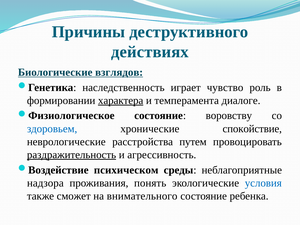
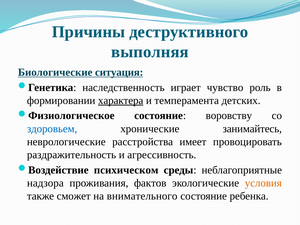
действиях: действиях -> выполняя
взглядов: взглядов -> ситуация
диалоге: диалоге -> детских
спокойствие: спокойствие -> занимайтесь
путем: путем -> имеет
раздражительность underline: present -> none
понять: понять -> фактов
условия colour: blue -> orange
